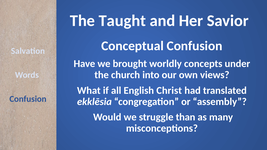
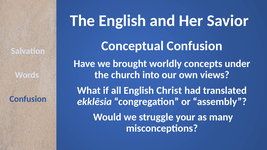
The Taught: Taught -> English
than: than -> your
